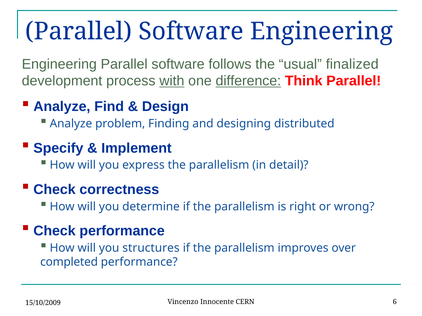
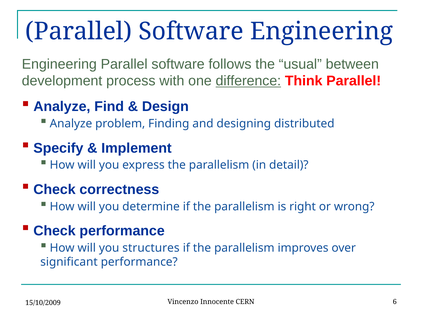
finalized: finalized -> between
with underline: present -> none
completed: completed -> significant
